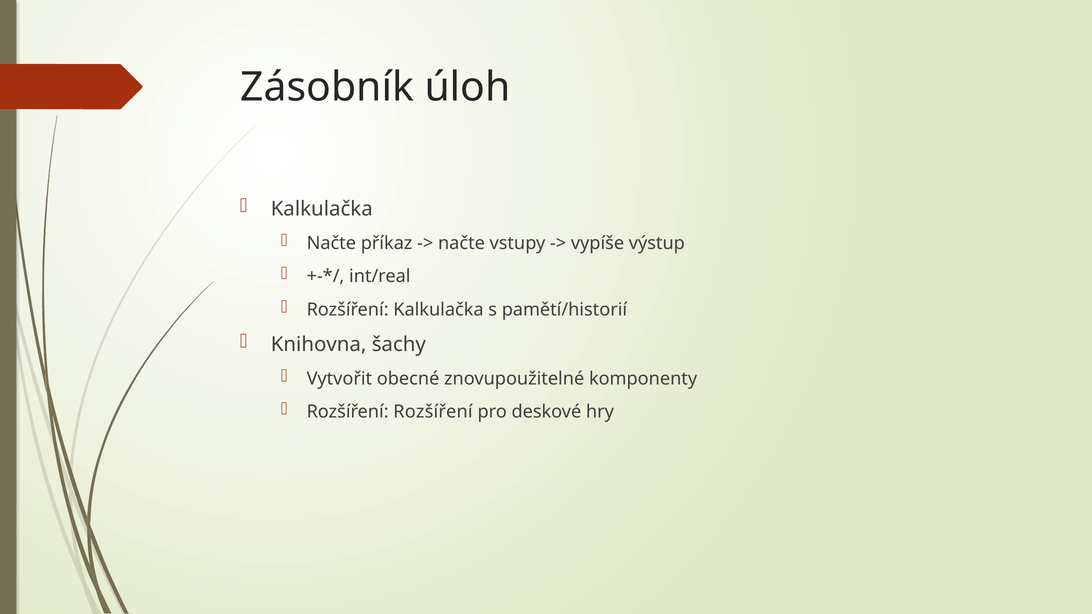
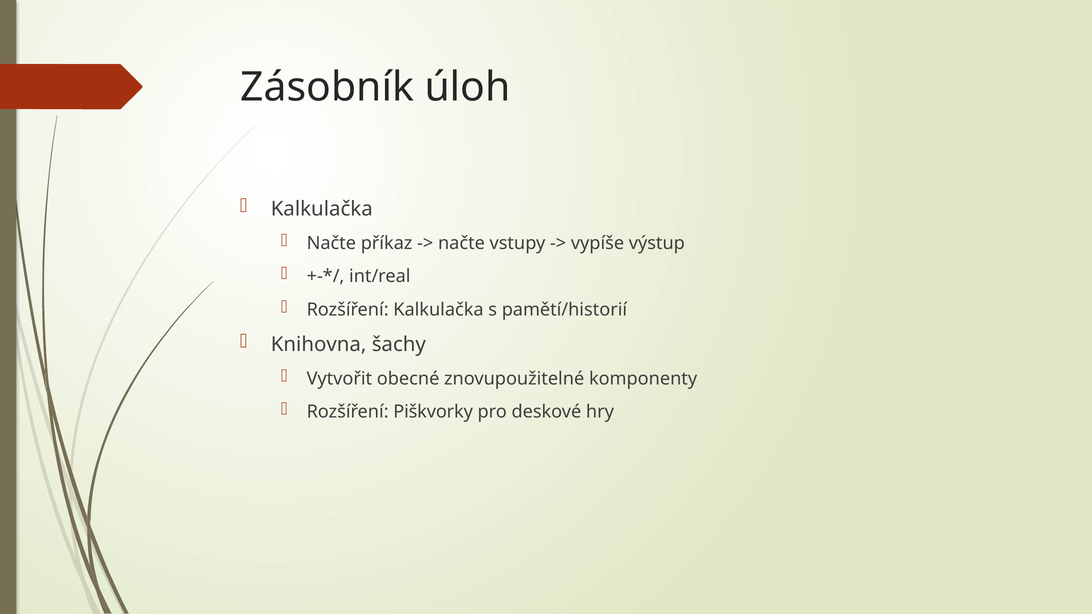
Rozšíření Rozšíření: Rozšíření -> Piškvorky
